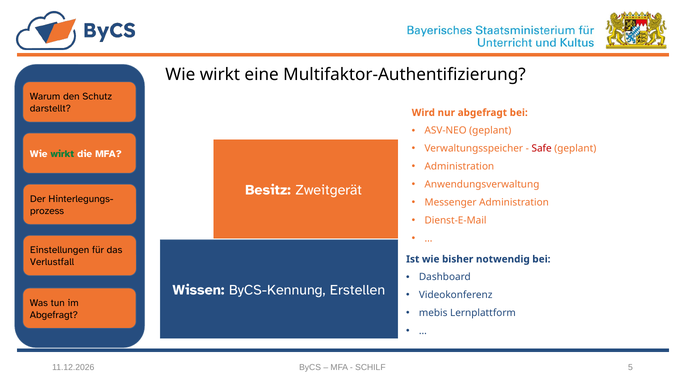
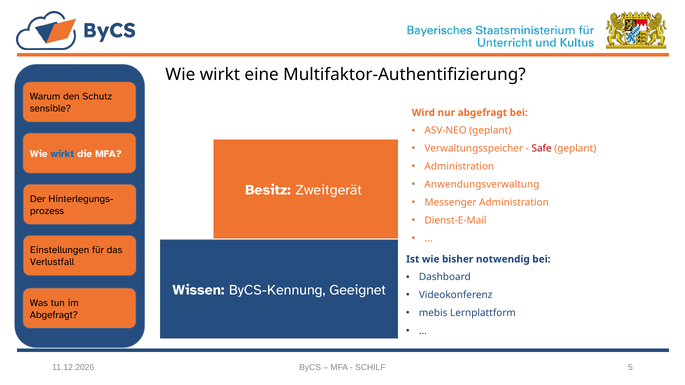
darstellt: darstellt -> sensible
wirkt at (62, 154) colour: green -> blue
Erstellen: Erstellen -> Geeignet
